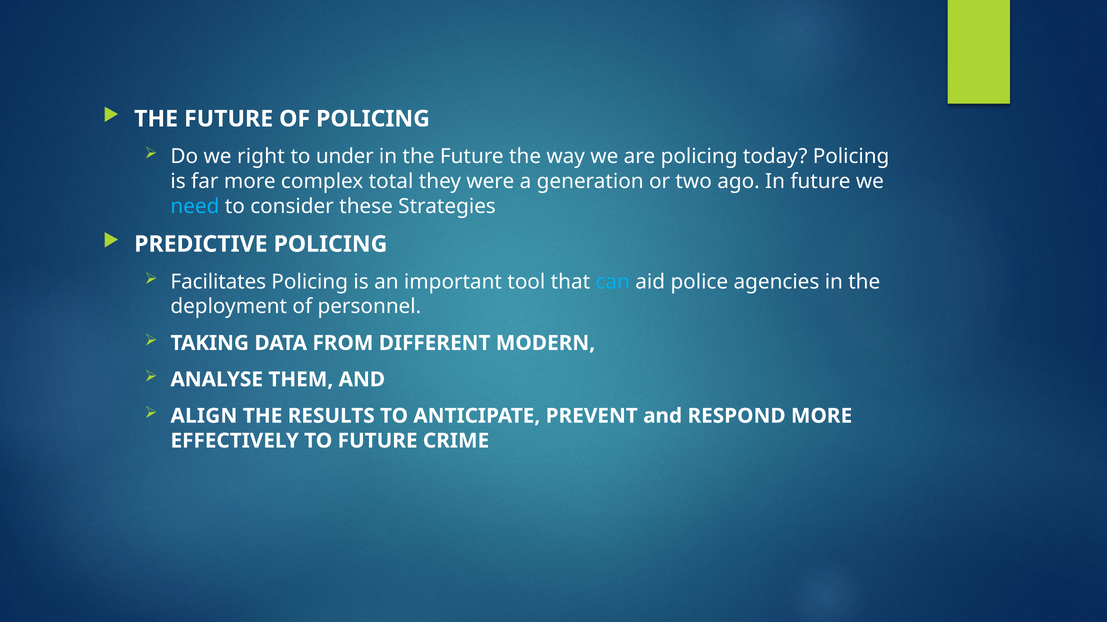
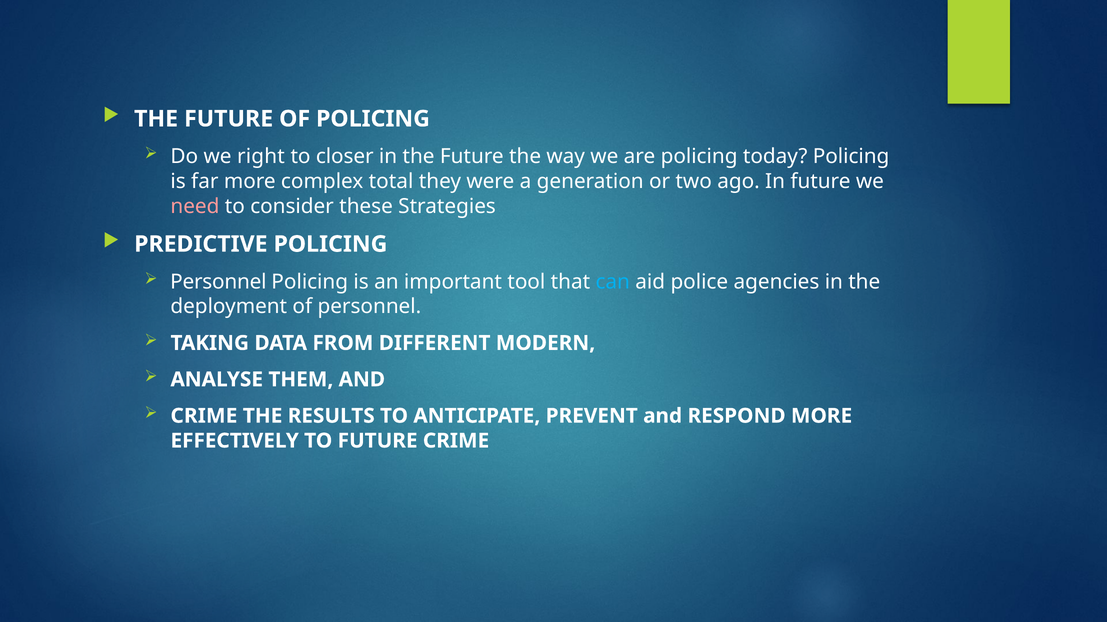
under: under -> closer
need colour: light blue -> pink
Facilitates at (218, 282): Facilitates -> Personnel
ALIGN at (204, 416): ALIGN -> CRIME
